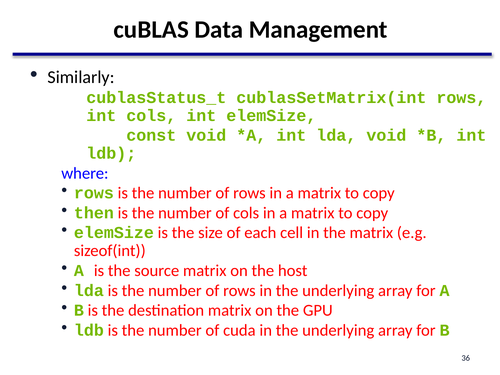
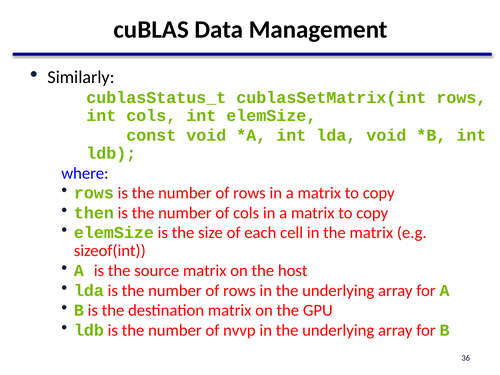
cuda: cuda -> nvvp
